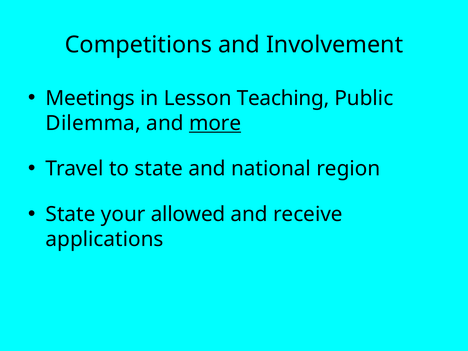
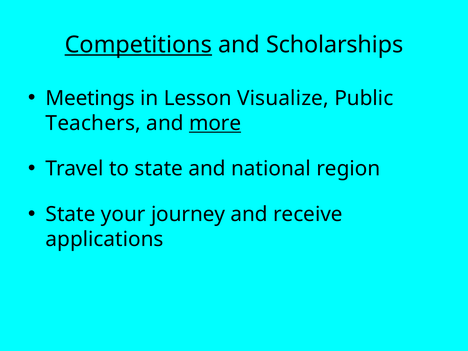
Competitions underline: none -> present
Involvement: Involvement -> Scholarships
Teaching: Teaching -> Visualize
Dilemma: Dilemma -> Teachers
allowed: allowed -> journey
